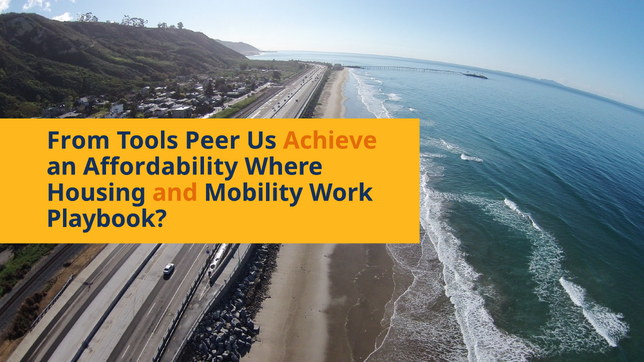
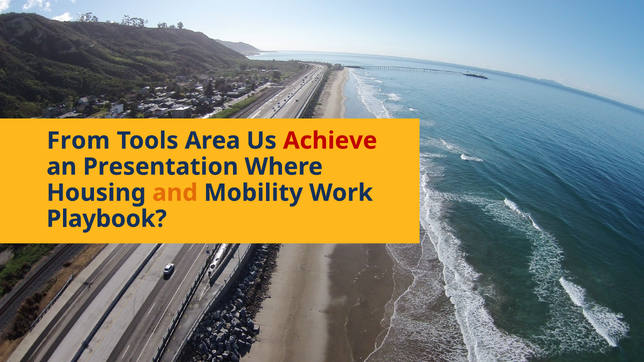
Peer: Peer -> Area
Achieve colour: orange -> red
Affordability: Affordability -> Presentation
